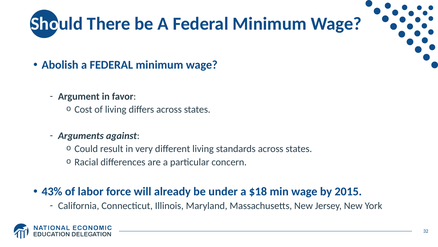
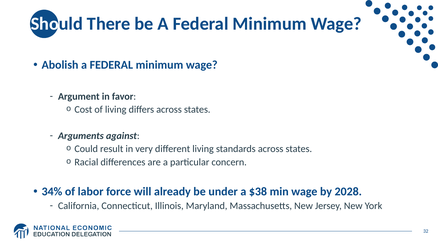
43%: 43% -> 34%
$18: $18 -> $38
2015: 2015 -> 2028
